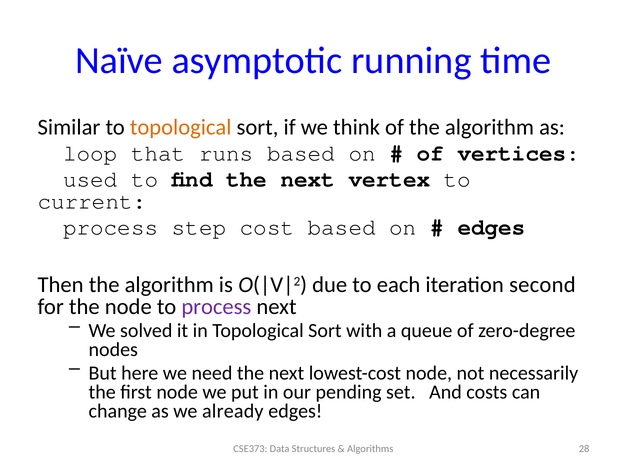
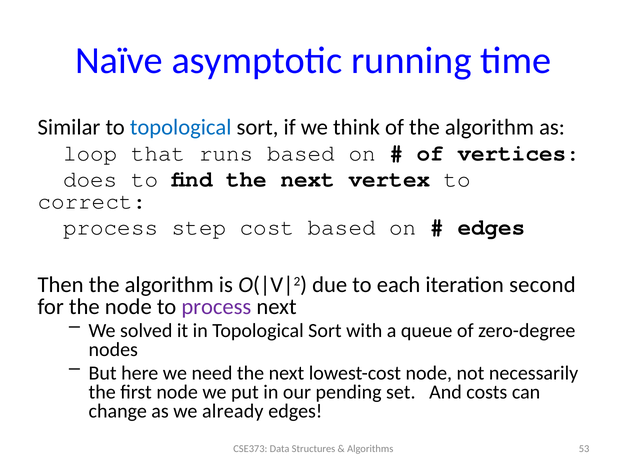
topological at (181, 127) colour: orange -> blue
used: used -> does
current: current -> correct
28: 28 -> 53
